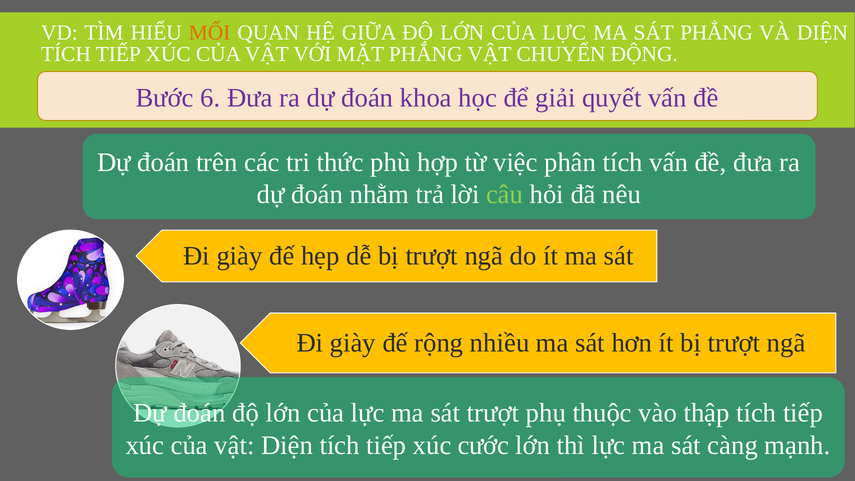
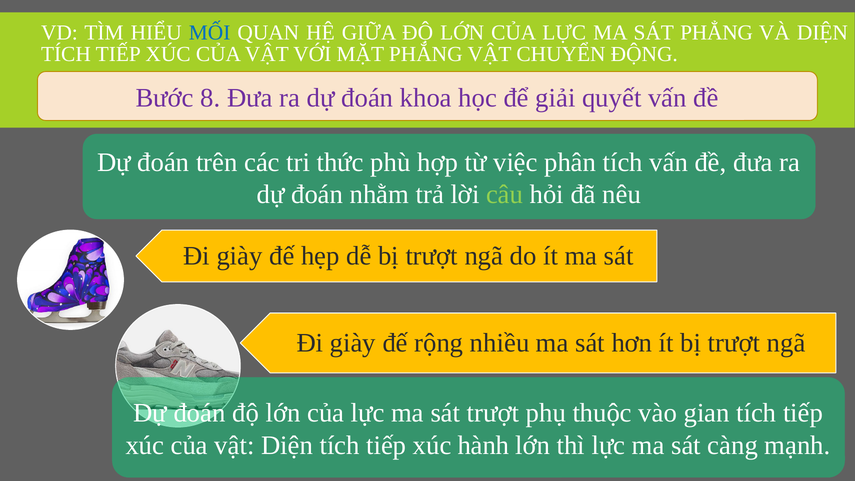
MỐI colour: orange -> blue
6: 6 -> 8
thập: thập -> gian
cước: cước -> hành
